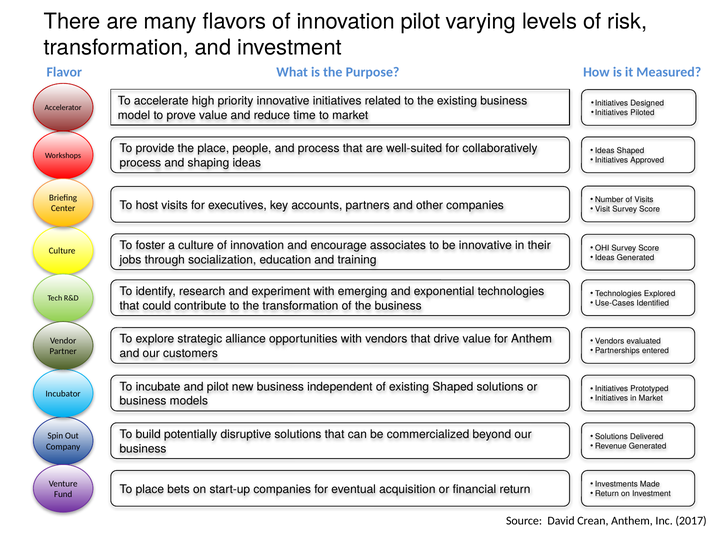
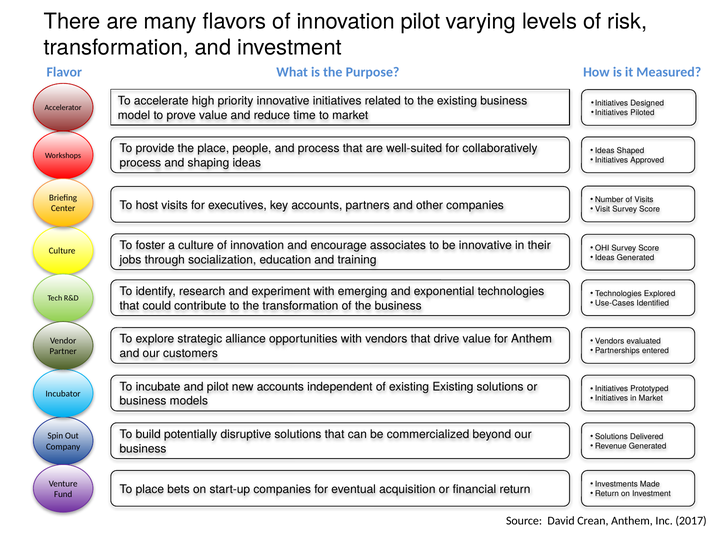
new business: business -> accounts
existing Shaped: Shaped -> Existing
